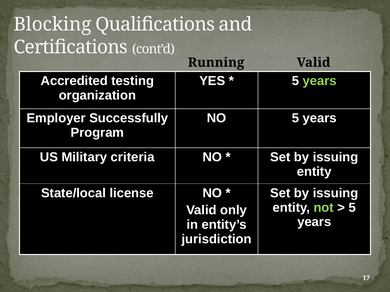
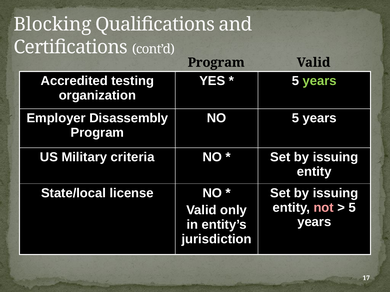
Running at (216, 63): Running -> Program
Successfully: Successfully -> Disassembly
not colour: light green -> pink
